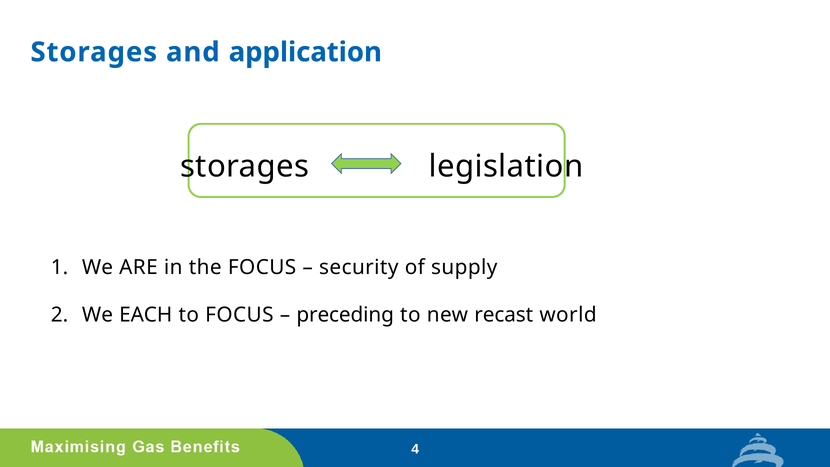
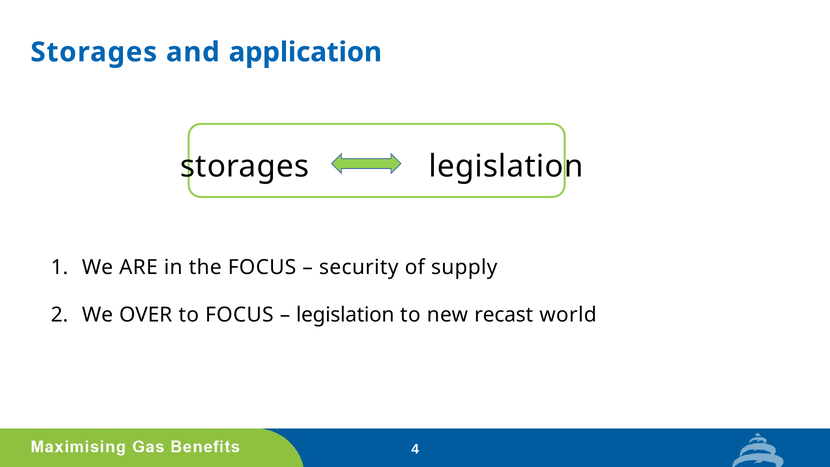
EACH: EACH -> OVER
preceding at (345, 315): preceding -> legislation
